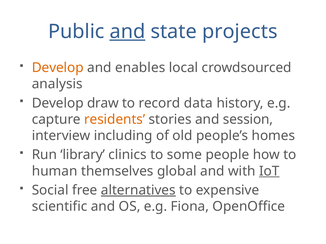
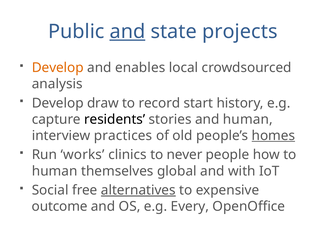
data: data -> start
residents colour: orange -> black
and session: session -> human
including: including -> practices
homes underline: none -> present
library: library -> works
some: some -> never
IoT underline: present -> none
scientific: scientific -> outcome
Fiona: Fiona -> Every
